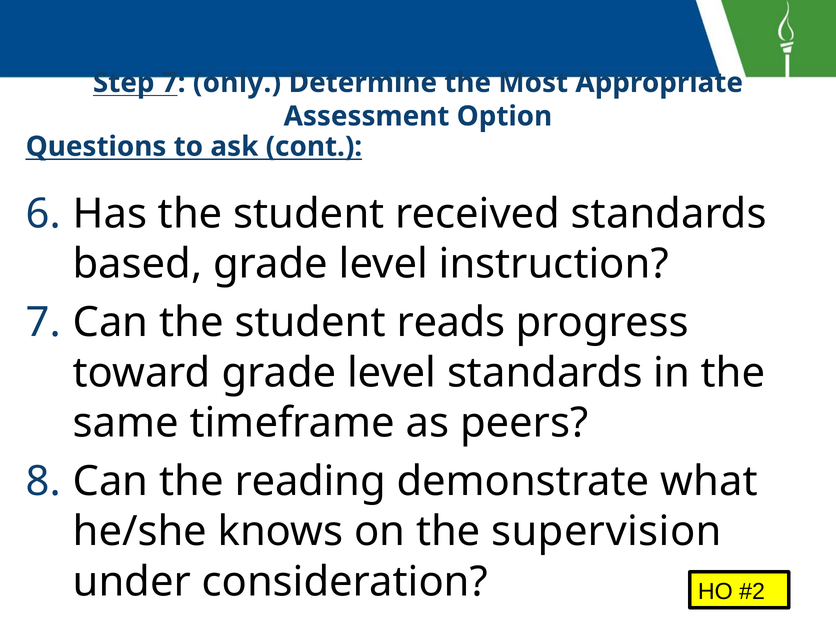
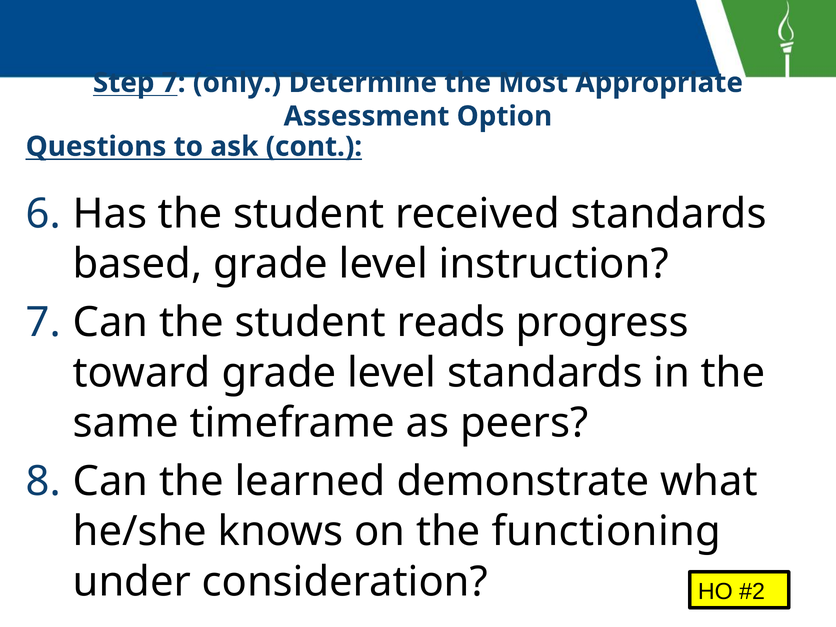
reading: reading -> learned
supervision: supervision -> functioning
